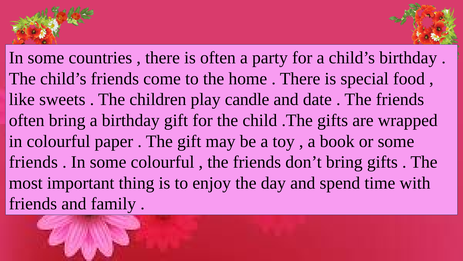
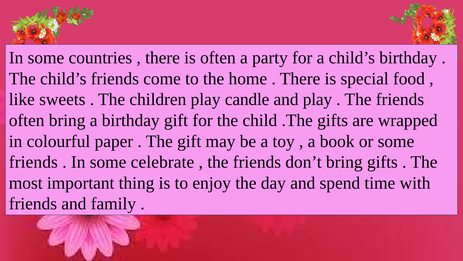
and date: date -> play
some colourful: colourful -> celebrate
